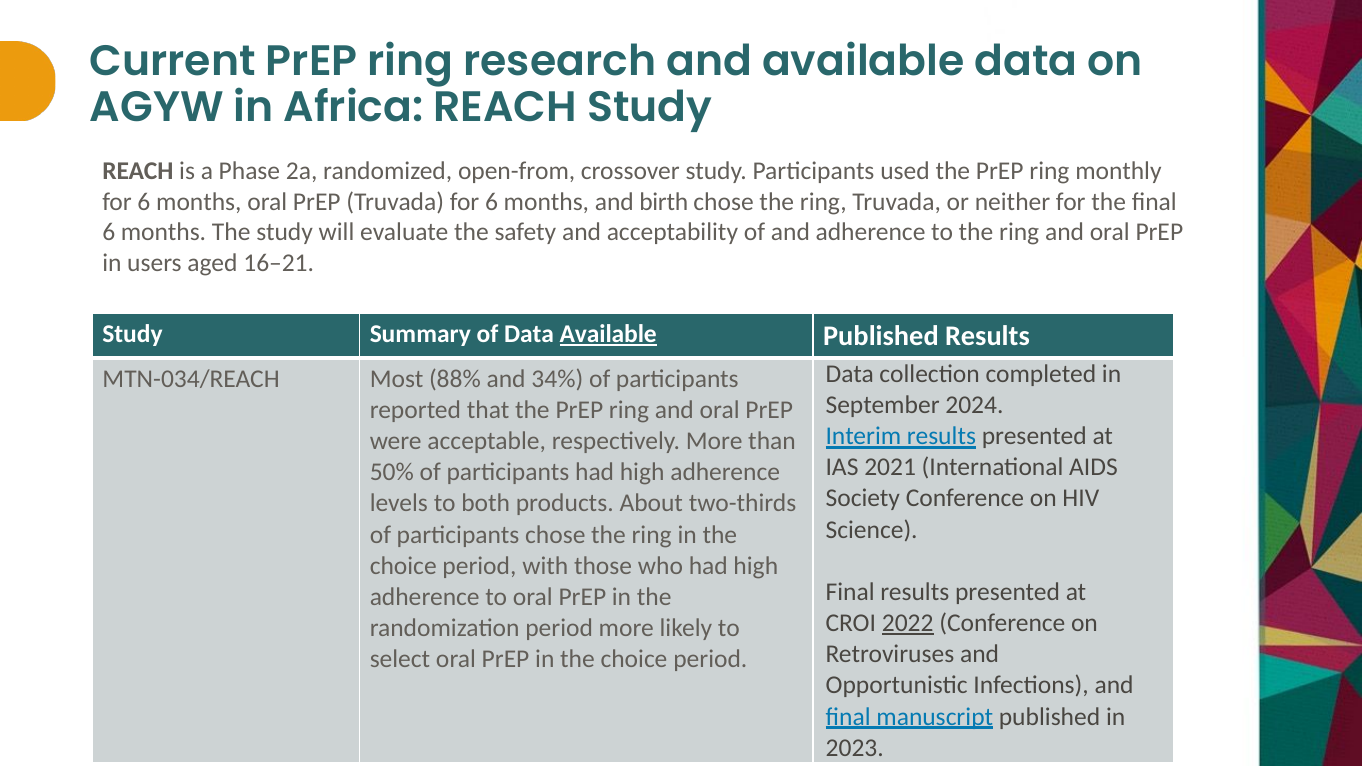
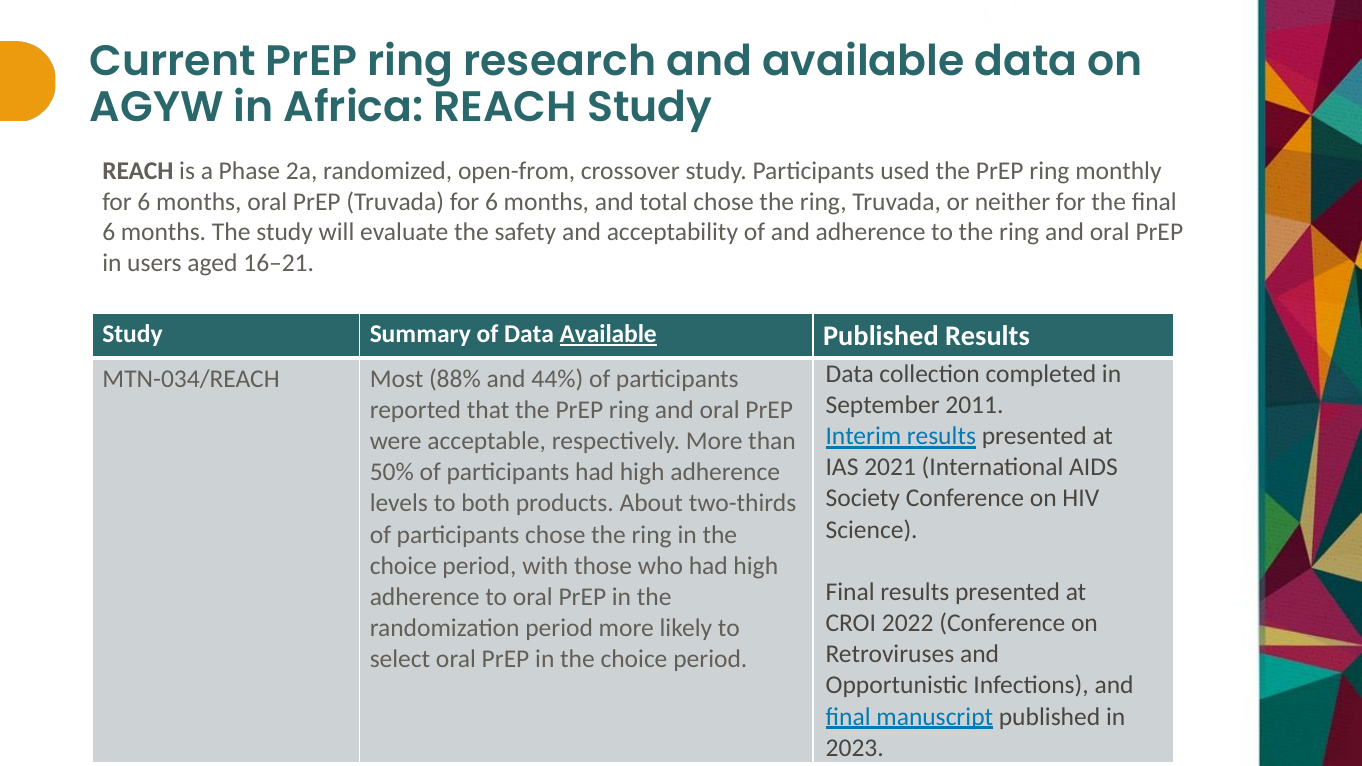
birth: birth -> total
34%: 34% -> 44%
2024: 2024 -> 2011
2022 underline: present -> none
